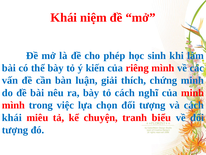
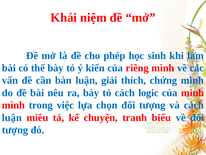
nghĩ: nghĩ -> logic
khái at (12, 117): khái -> luận
